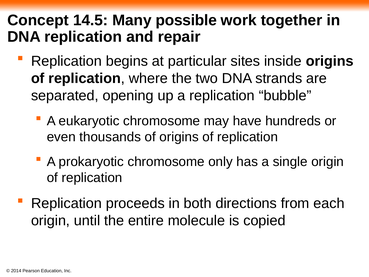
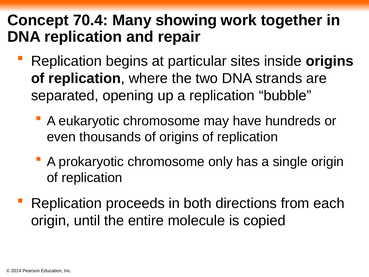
14.5: 14.5 -> 70.4
possible: possible -> showing
